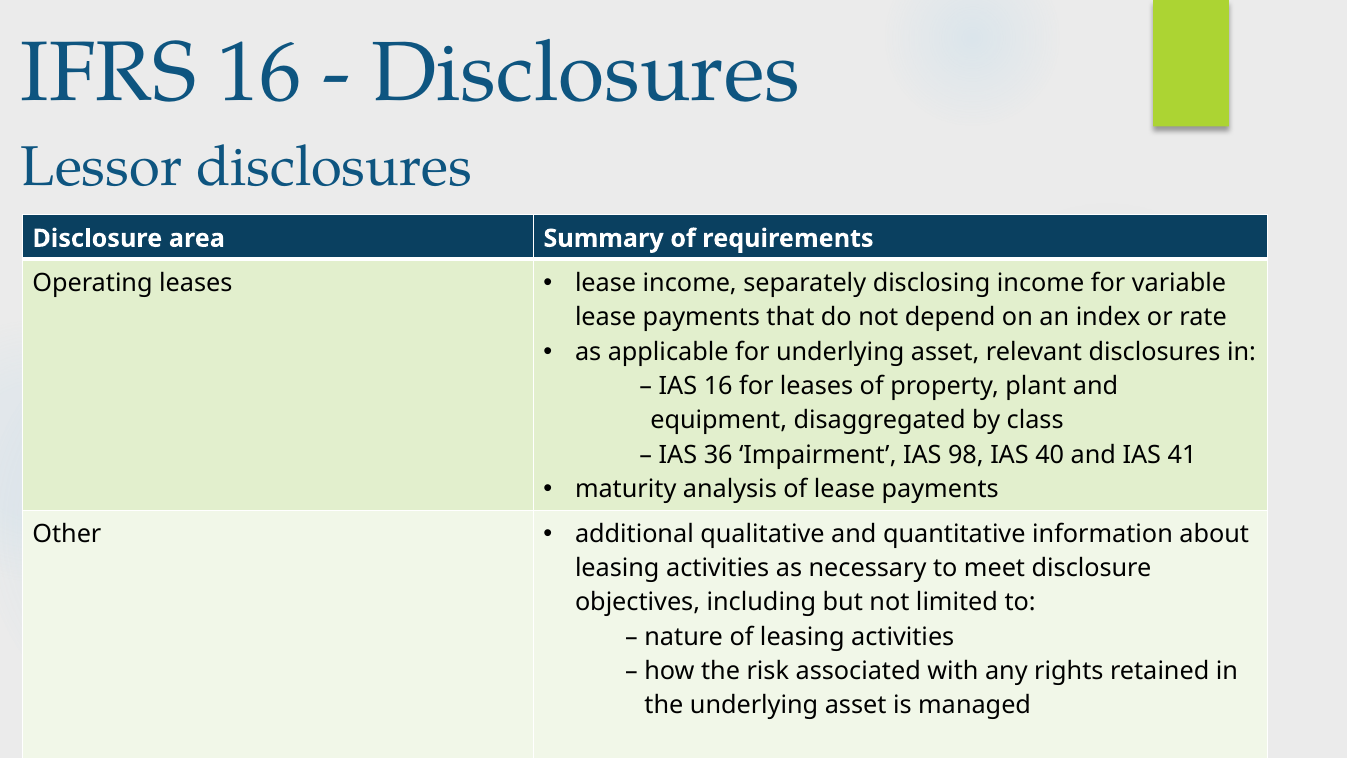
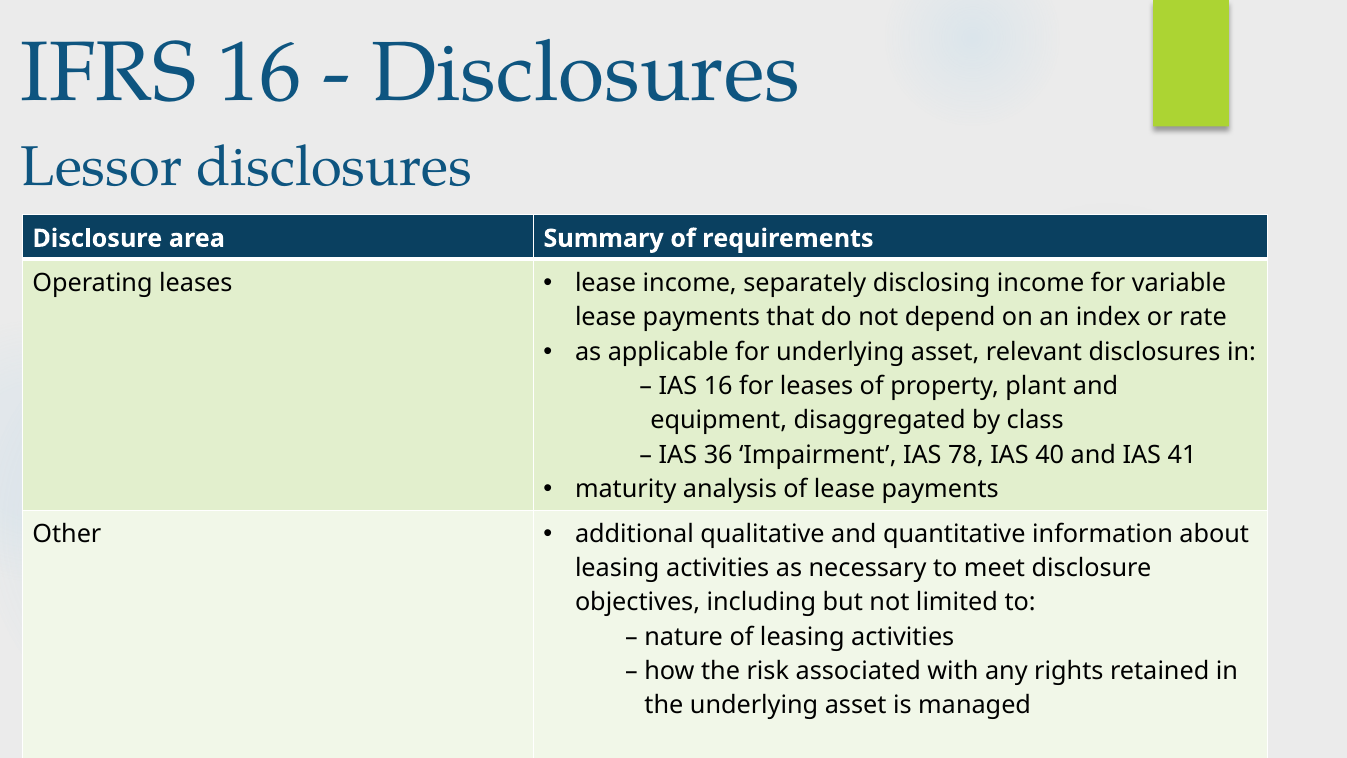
98: 98 -> 78
